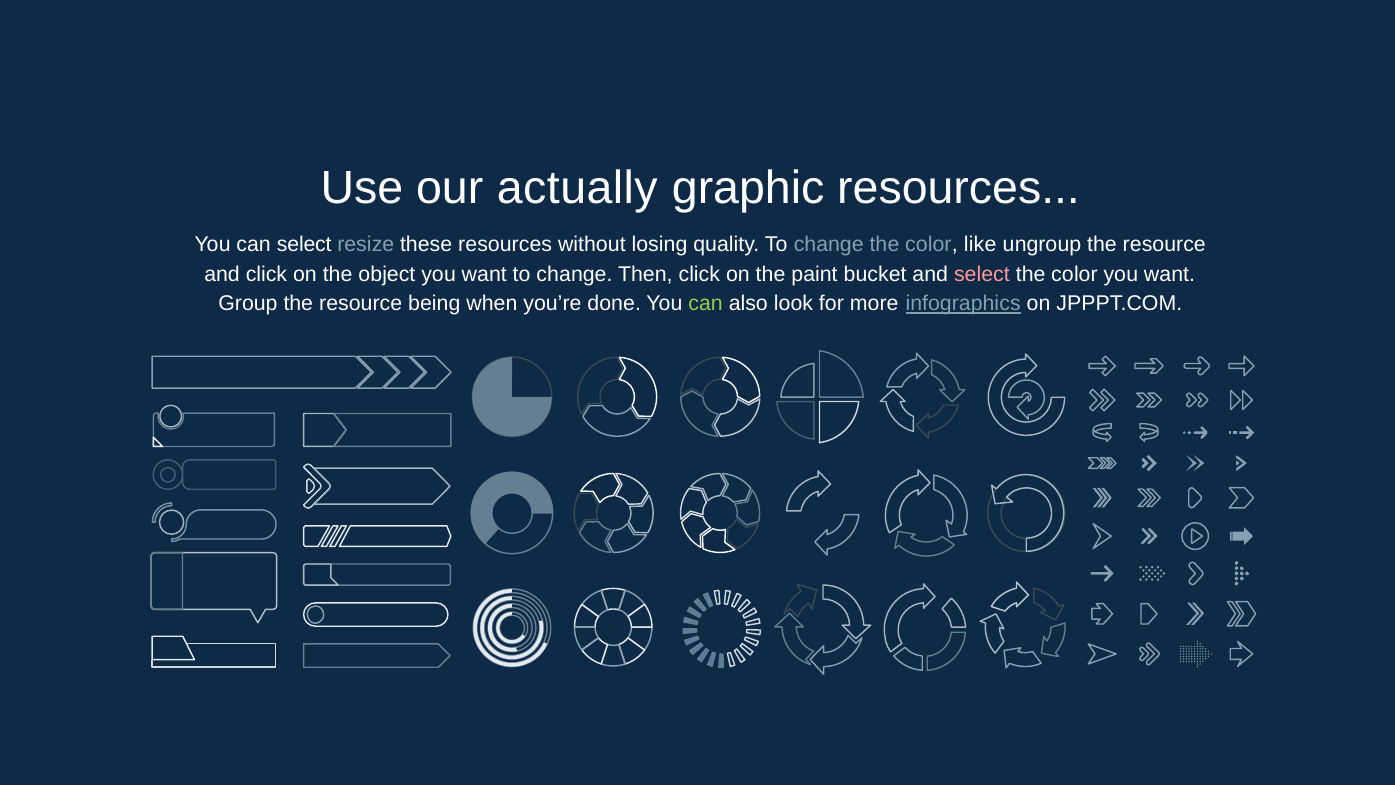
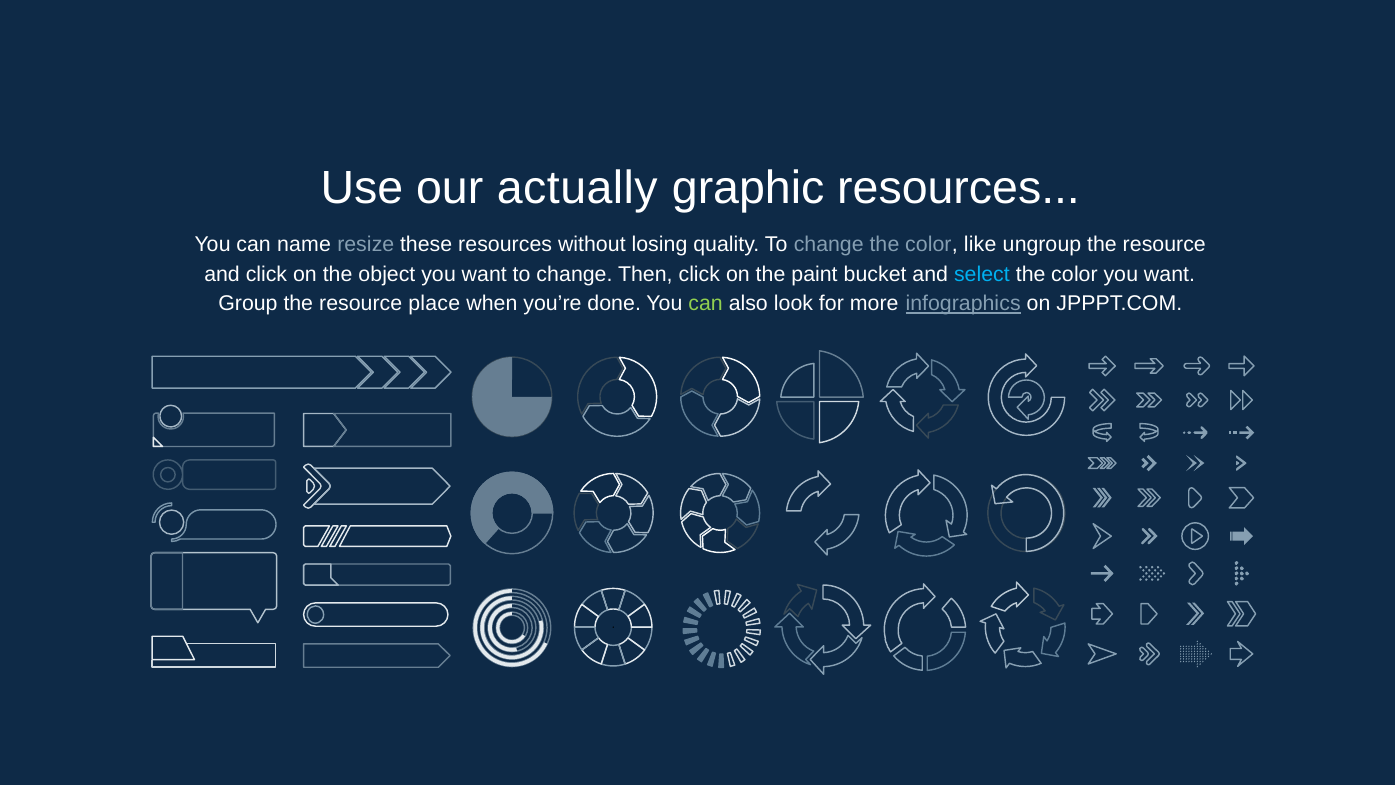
can select: select -> name
select at (982, 274) colour: pink -> light blue
being: being -> place
